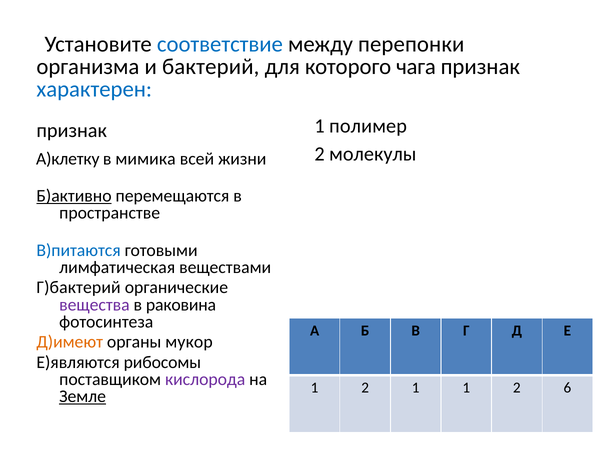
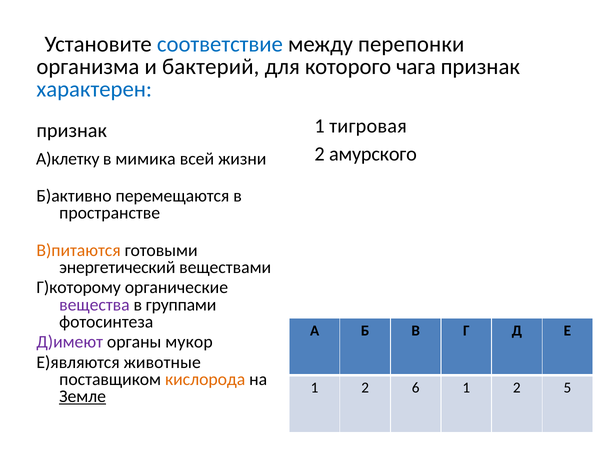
полимер: полимер -> тигровая
молекулы: молекулы -> амурского
Б)активно underline: present -> none
В)питаются colour: blue -> orange
лимфатическая: лимфатическая -> энергетический
Г)бактерий: Г)бактерий -> Г)которому
раковина: раковина -> группами
Д)имеют colour: orange -> purple
рибосомы: рибосомы -> животные
кислорода colour: purple -> orange
2 1: 1 -> 6
6: 6 -> 5
